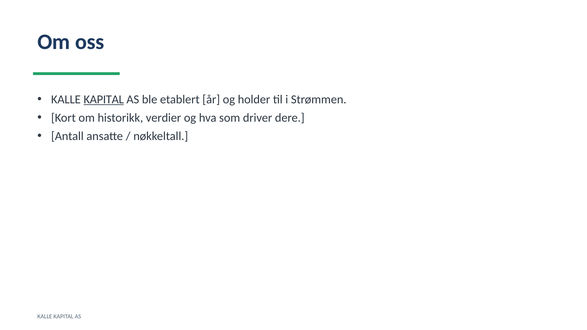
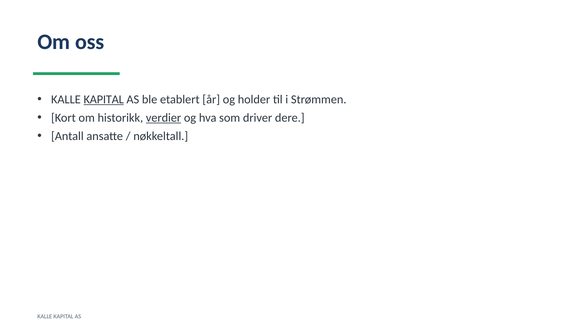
verdier underline: none -> present
